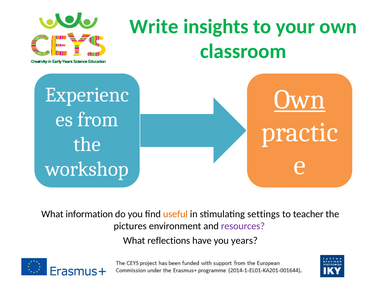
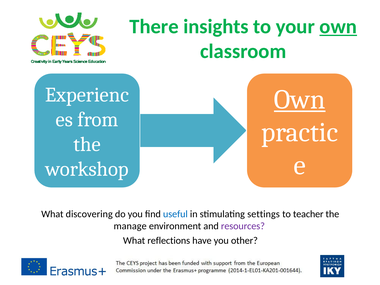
Write: Write -> There
own at (338, 27) underline: none -> present
information: information -> discovering
useful colour: orange -> blue
pictures: pictures -> manage
years: years -> other
